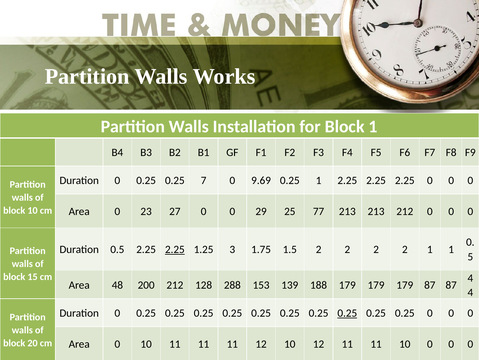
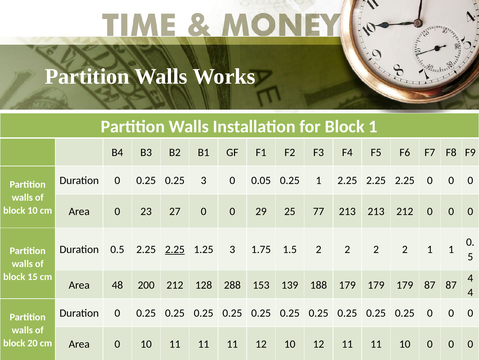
0.25 7: 7 -> 3
9.69: 9.69 -> 0.05
0.25 at (347, 313) underline: present -> none
